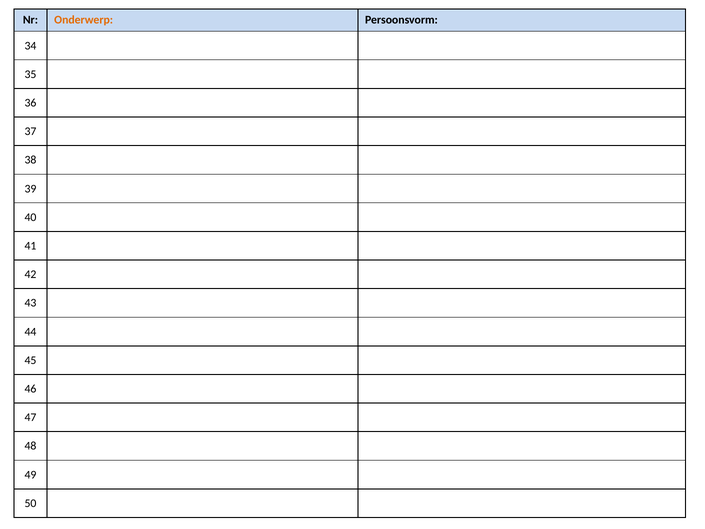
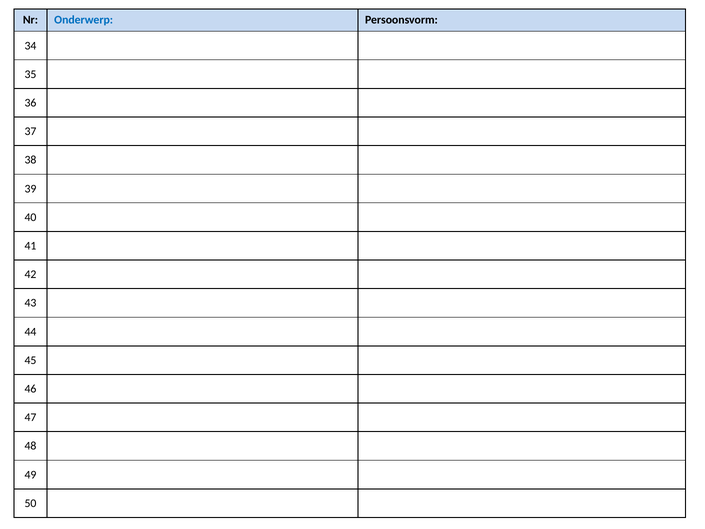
Onderwerp colour: orange -> blue
